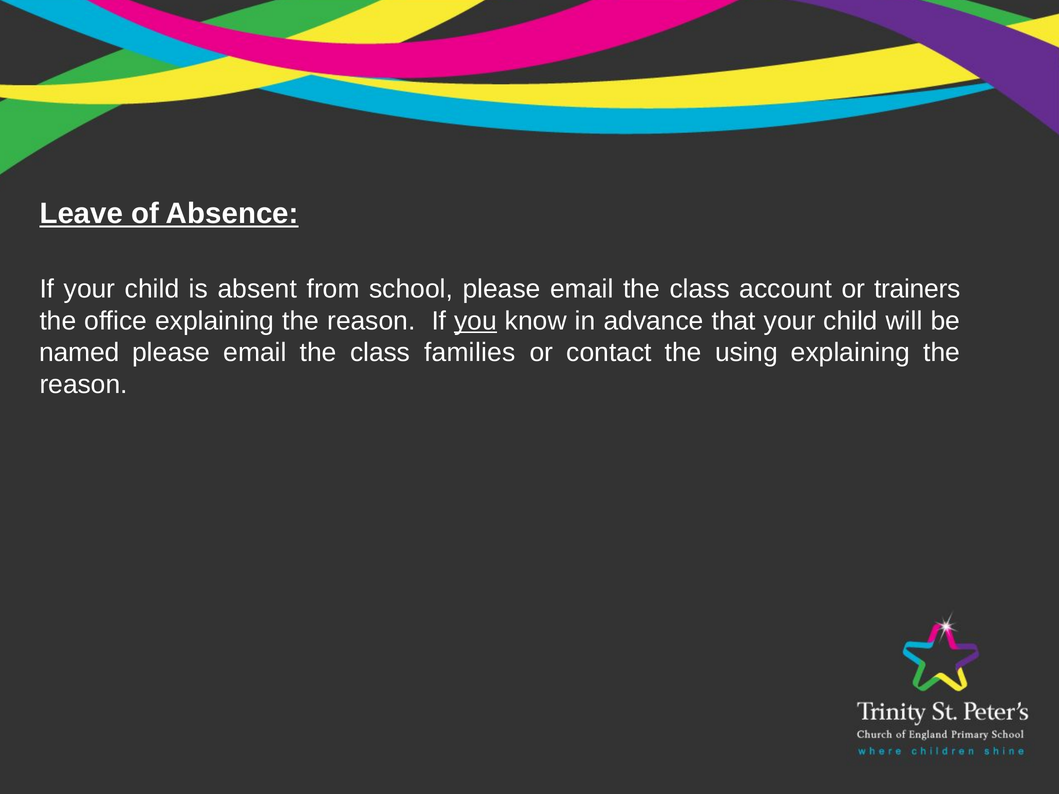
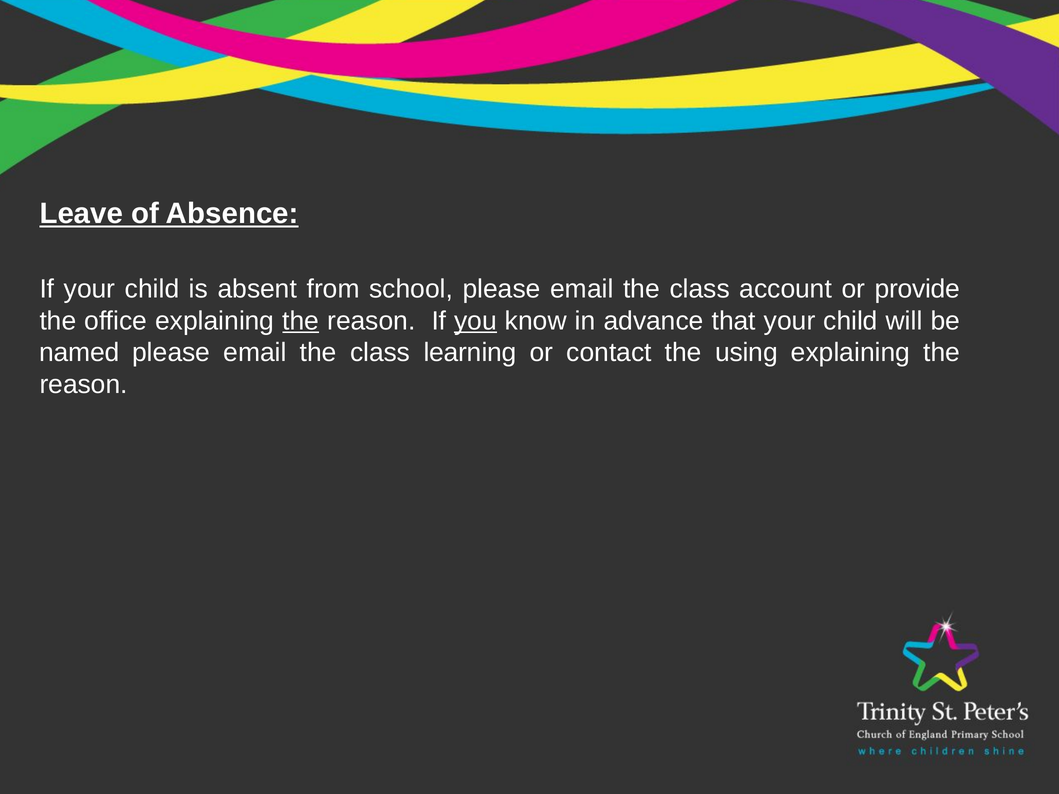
trainers: trainers -> provide
the at (301, 321) underline: none -> present
families: families -> learning
